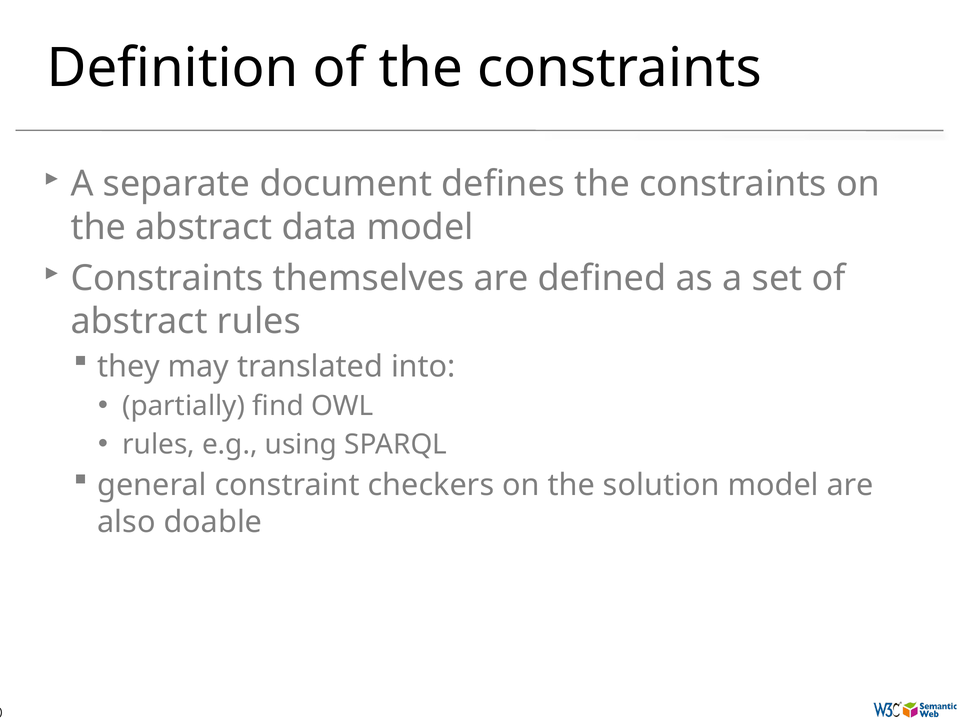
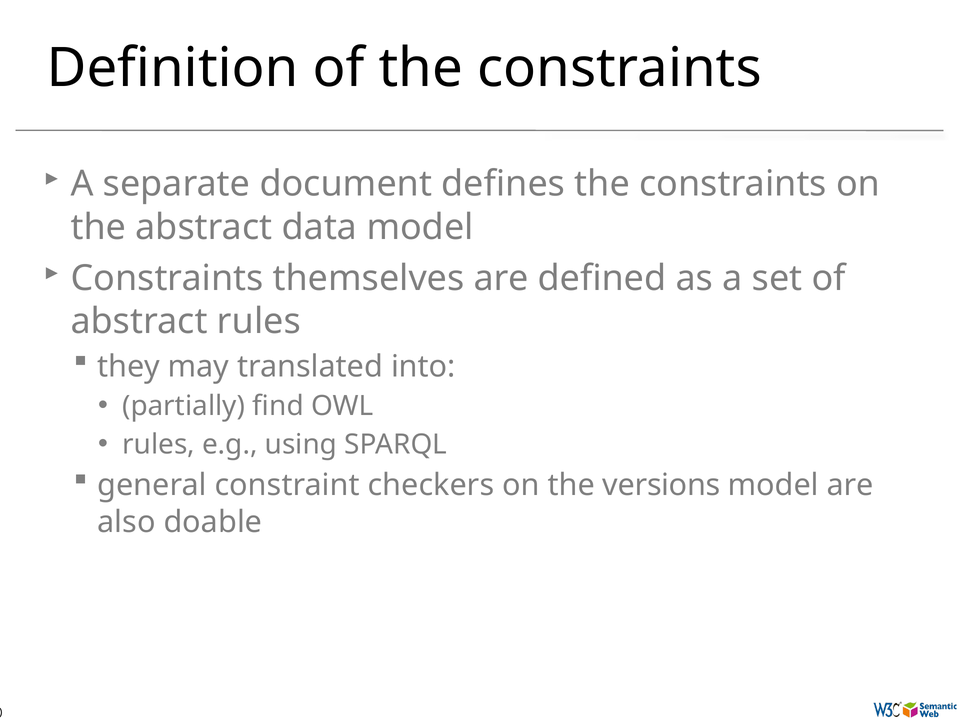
solution: solution -> versions
